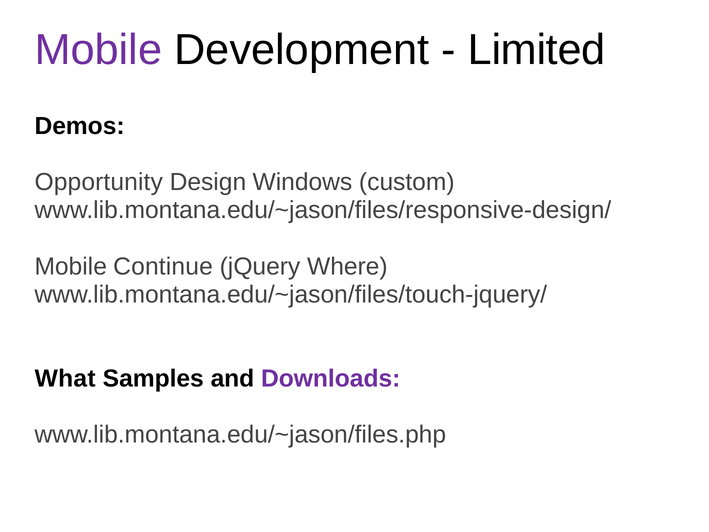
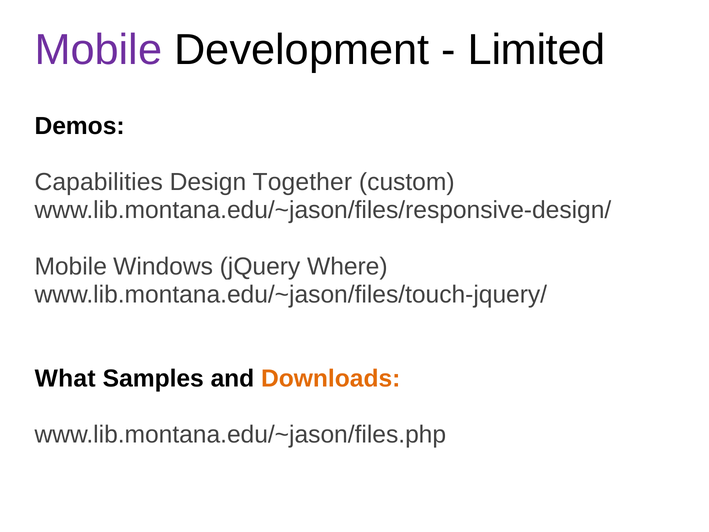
Opportunity: Opportunity -> Capabilities
Windows: Windows -> Together
Continue: Continue -> Windows
Downloads colour: purple -> orange
